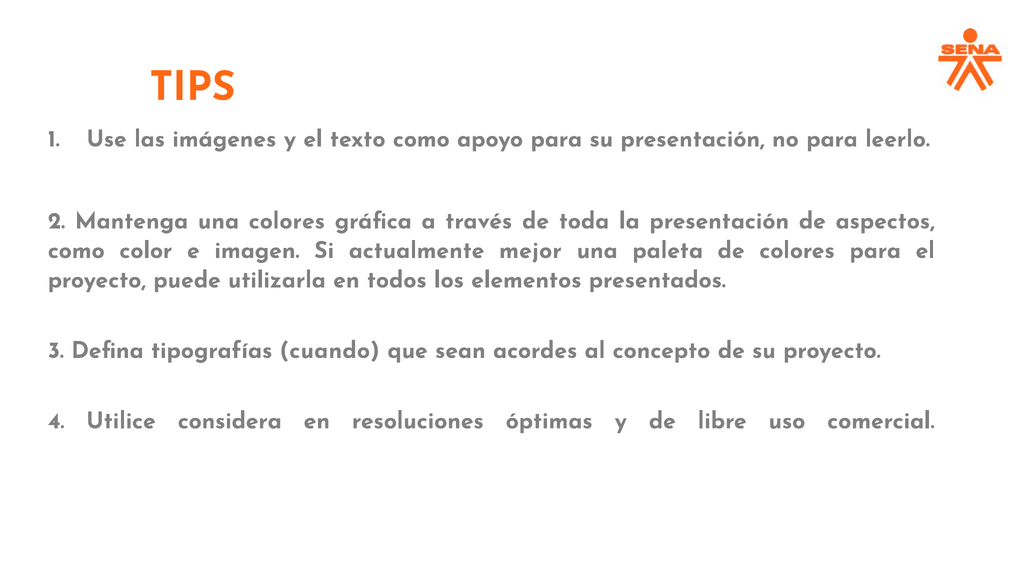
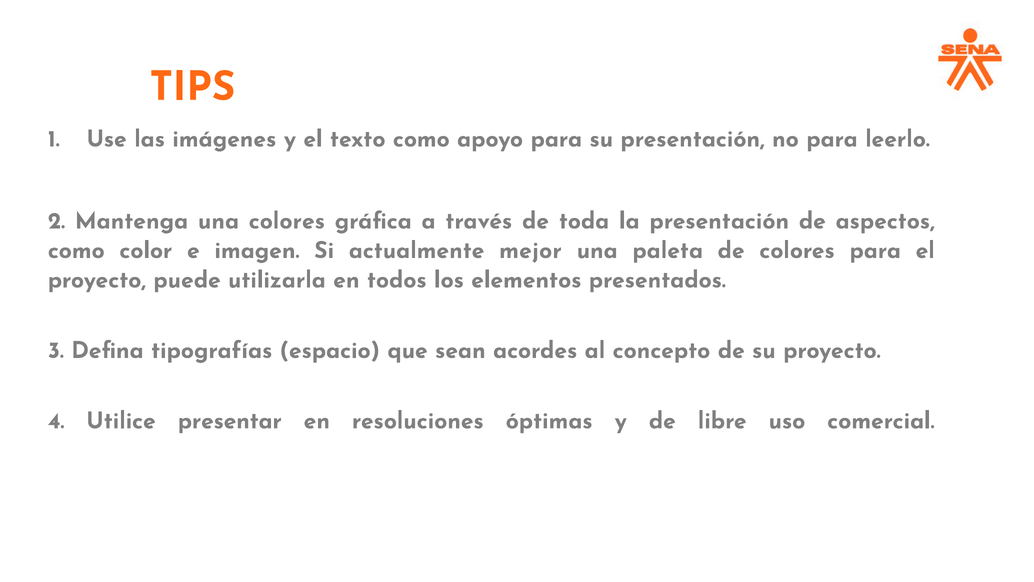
cuando: cuando -> espacio
considera: considera -> presentar
